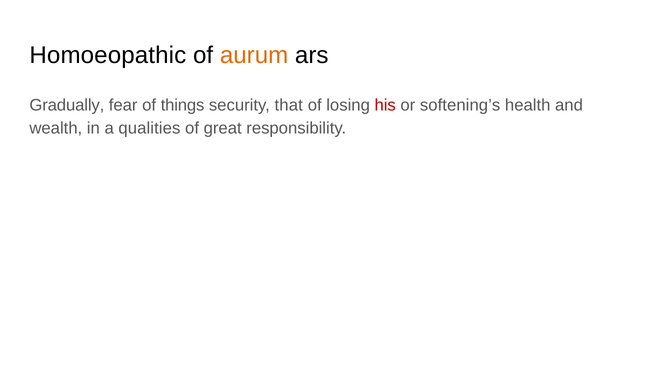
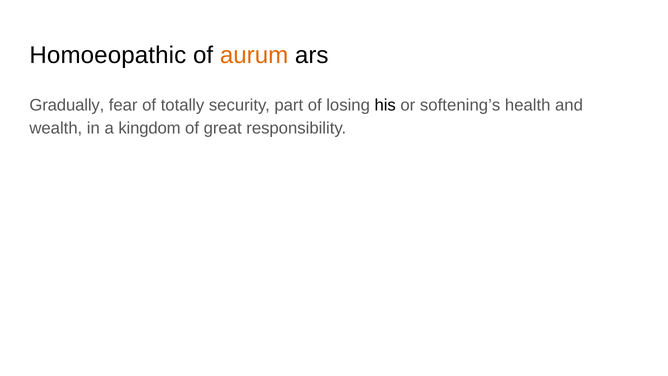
things: things -> totally
that: that -> part
his colour: red -> black
qualities: qualities -> kingdom
